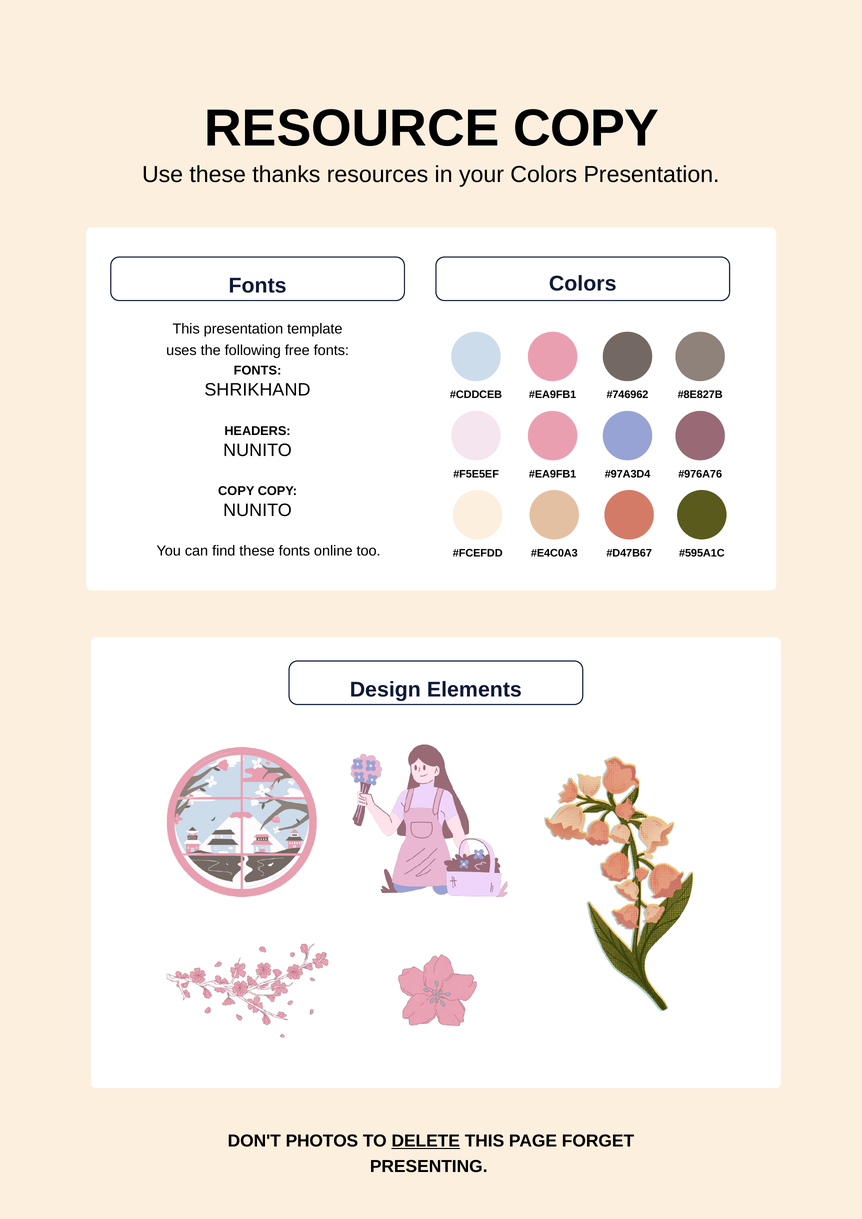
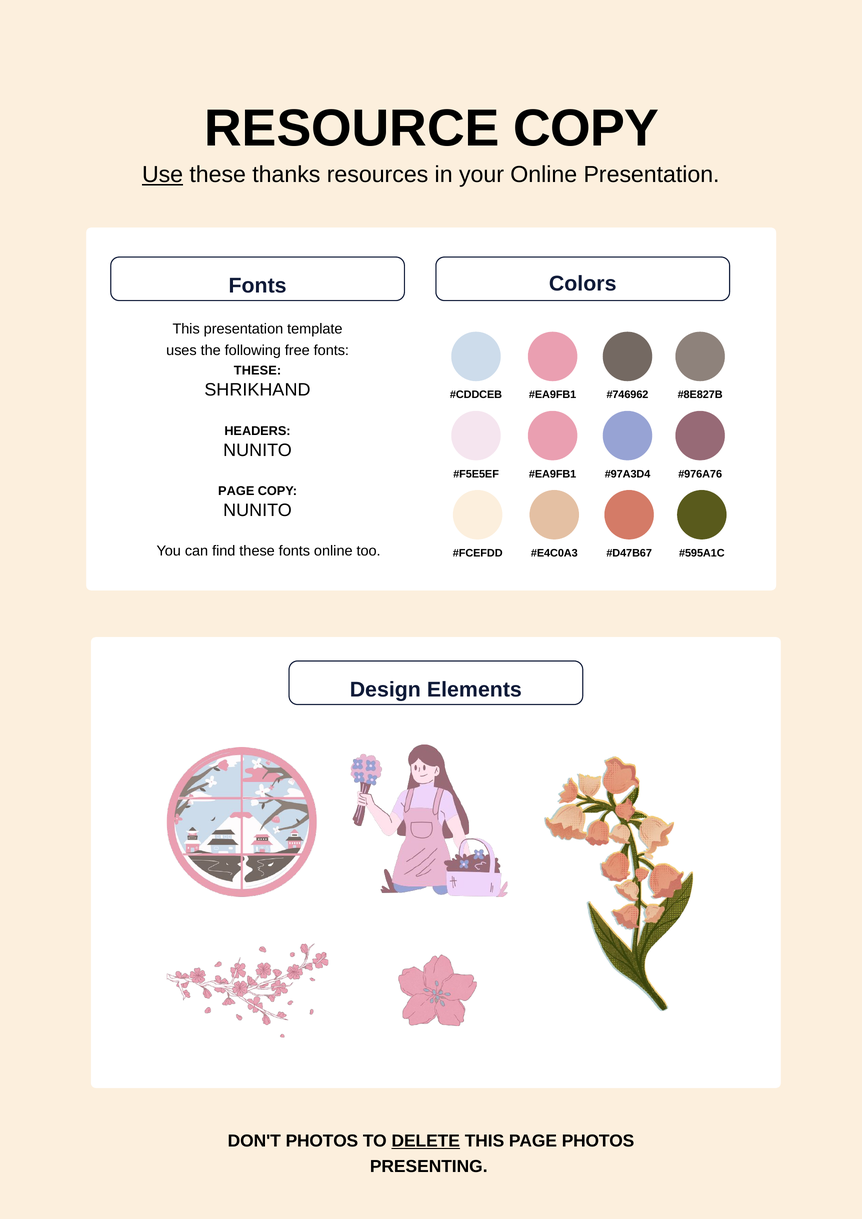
Use underline: none -> present
your Colors: Colors -> Online
FONTS at (258, 371): FONTS -> THESE
COPY at (236, 491): COPY -> PAGE
PAGE FORGET: FORGET -> PHOTOS
